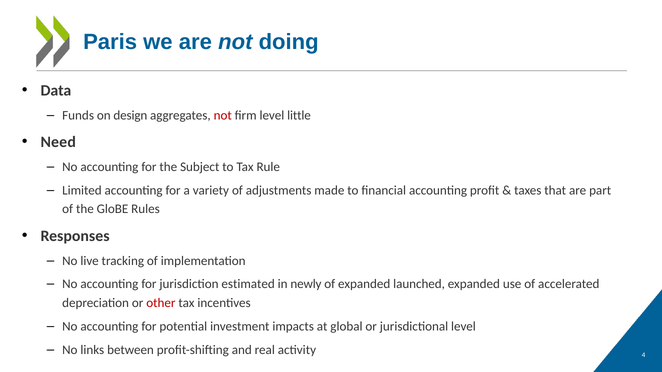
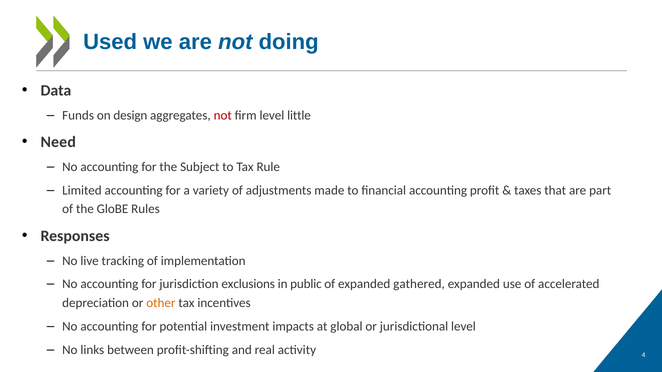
Paris: Paris -> Used
estimated: estimated -> exclusions
newly: newly -> public
launched: launched -> gathered
other colour: red -> orange
